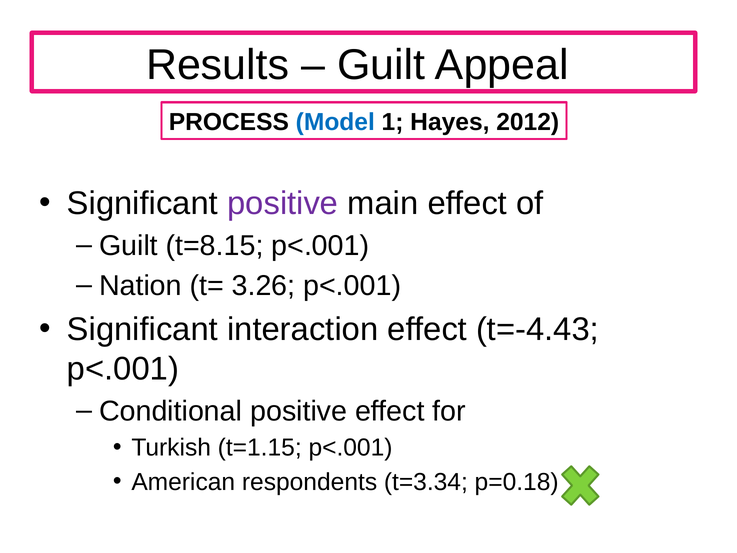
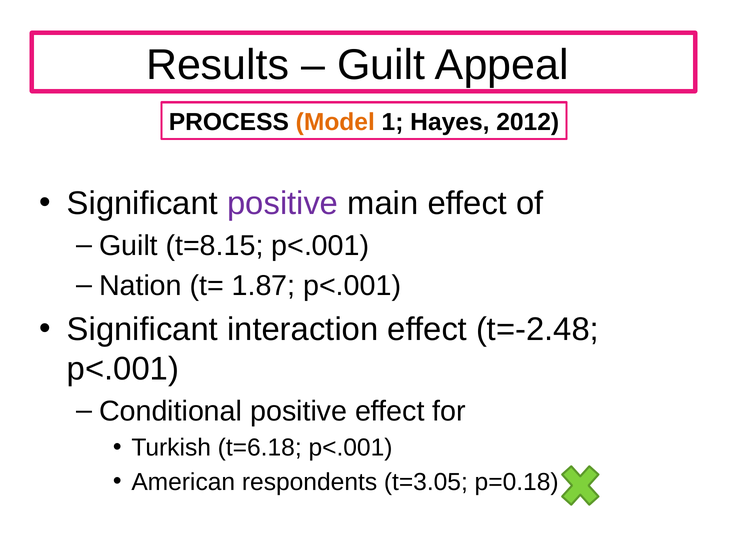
Model colour: blue -> orange
3.26: 3.26 -> 1.87
t=-4.43: t=-4.43 -> t=-2.48
t=1.15: t=1.15 -> t=6.18
t=3.34: t=3.34 -> t=3.05
